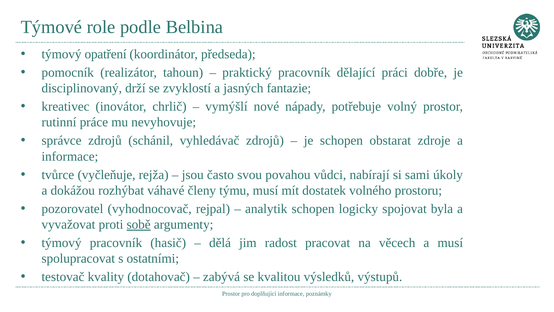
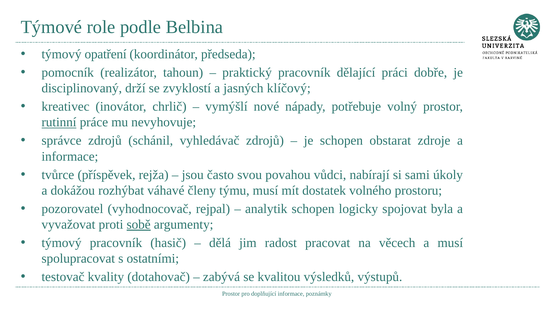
fantazie: fantazie -> klíčový
rutinní underline: none -> present
vyčleňuje: vyčleňuje -> příspěvek
